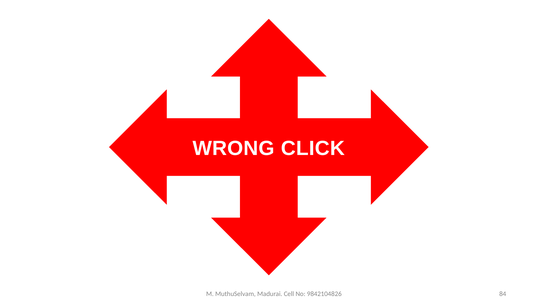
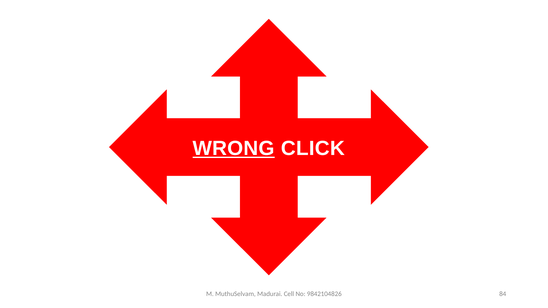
WRONG underline: none -> present
